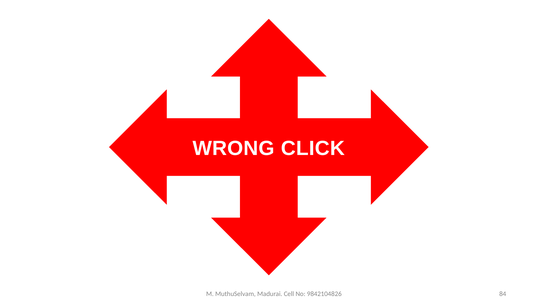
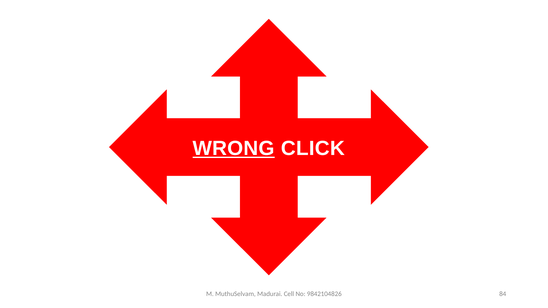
WRONG underline: none -> present
